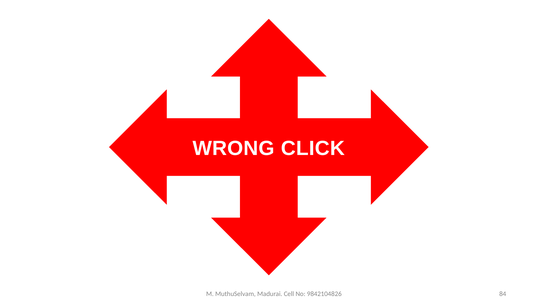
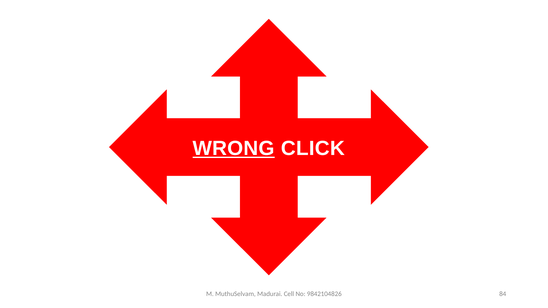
WRONG underline: none -> present
